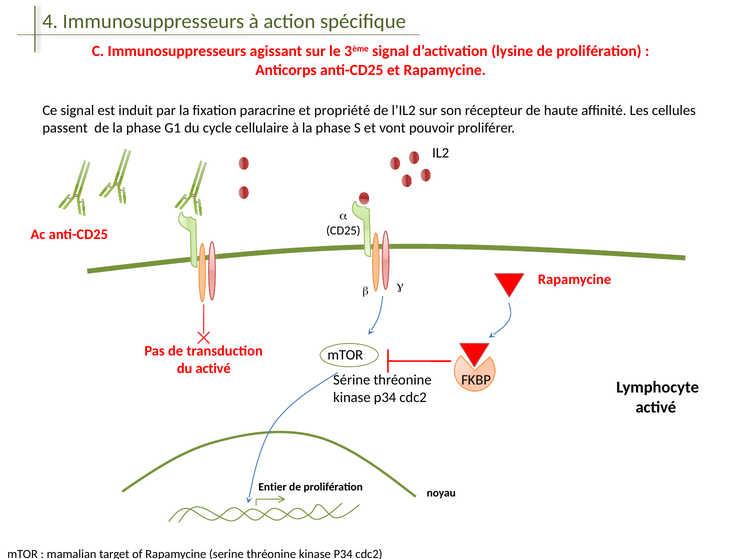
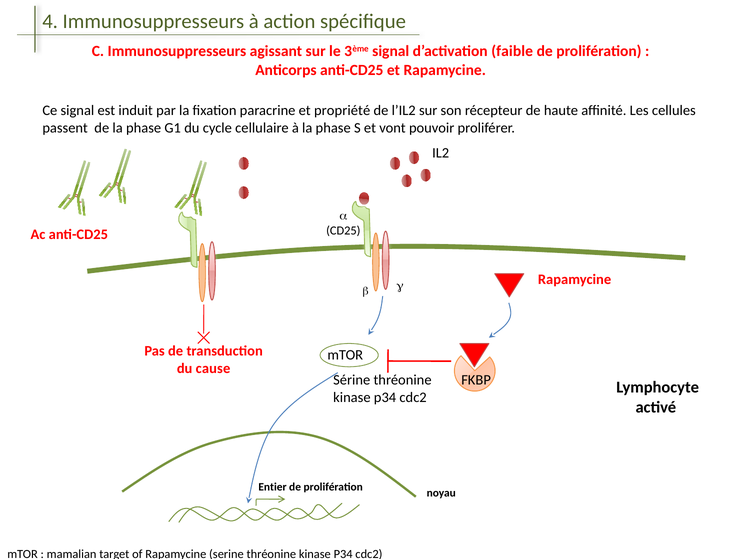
lysine: lysine -> faible
du activé: activé -> cause
